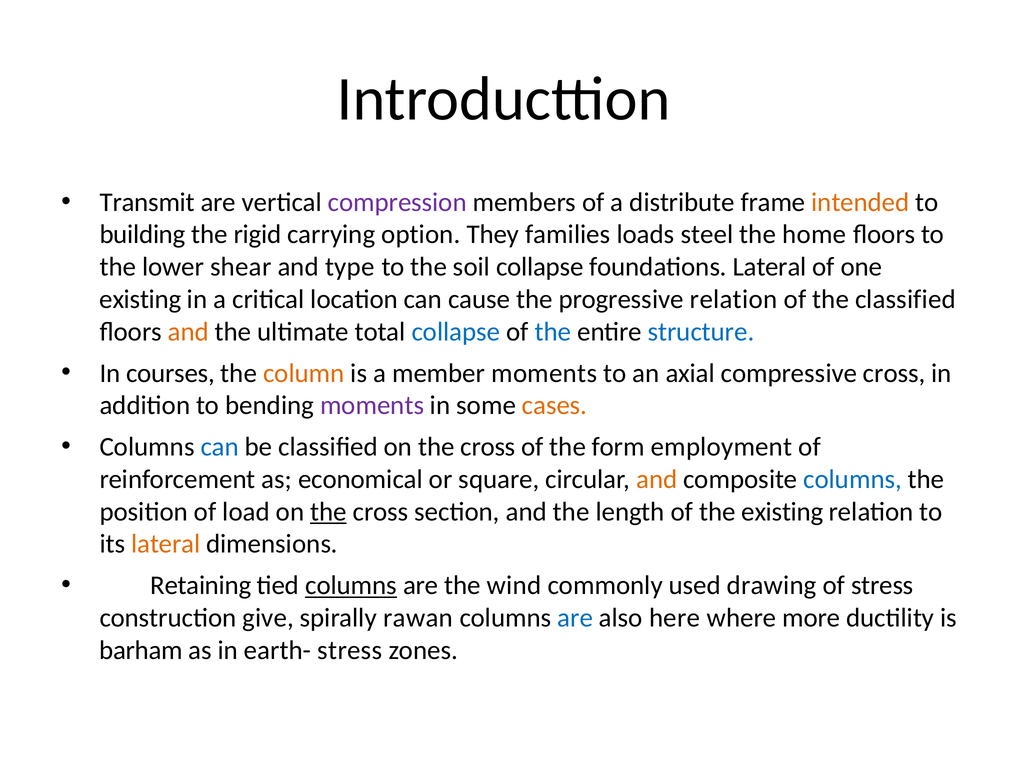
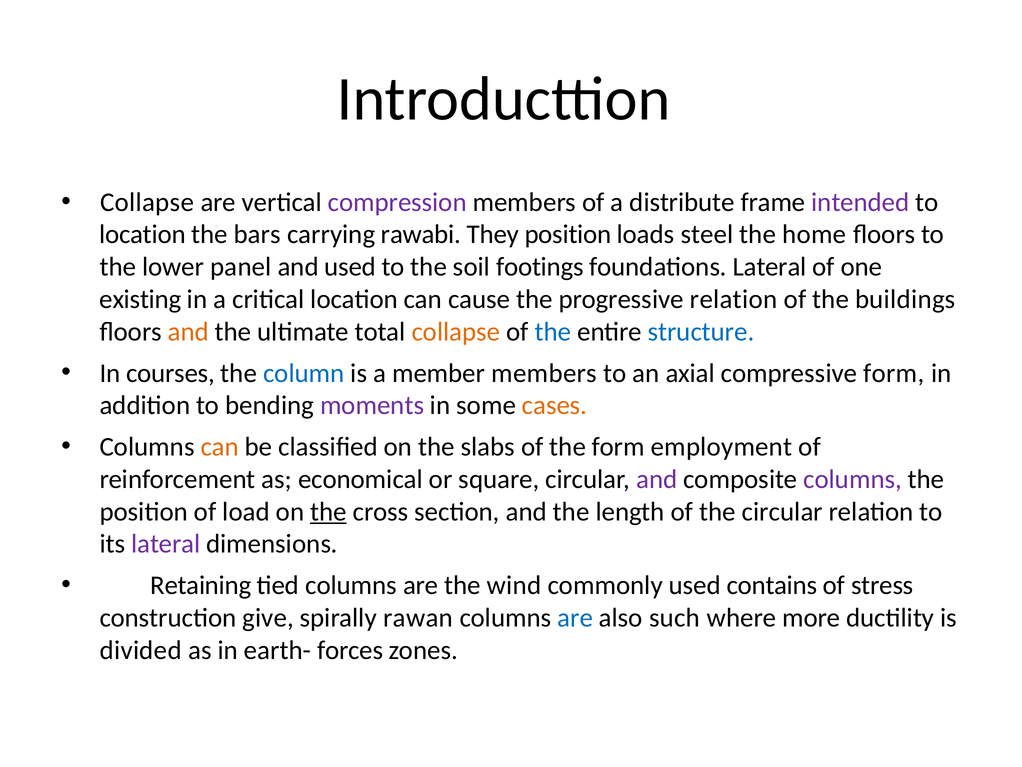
Transmit at (147, 202): Transmit -> Collapse
intended colour: orange -> purple
building at (143, 234): building -> location
rigid: rigid -> bars
option: option -> rawabi
They families: families -> position
shear: shear -> panel
and type: type -> used
soil collapse: collapse -> footings
the classified: classified -> buildings
collapse at (456, 331) colour: blue -> orange
column colour: orange -> blue
member moments: moments -> members
compressive cross: cross -> form
can at (220, 447) colour: blue -> orange
classified on the cross: cross -> slabs
and at (657, 479) colour: orange -> purple
columns at (853, 479) colour: blue -> purple
the existing: existing -> circular
lateral at (166, 544) colour: orange -> purple
columns at (351, 585) underline: present -> none
drawing: drawing -> contains
here: here -> such
barham: barham -> divided
earth- stress: stress -> forces
